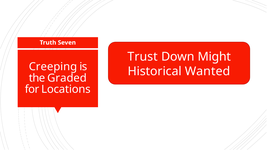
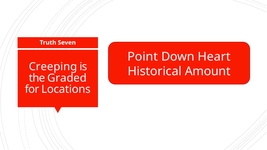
Trust: Trust -> Point
Might: Might -> Heart
Wanted: Wanted -> Amount
